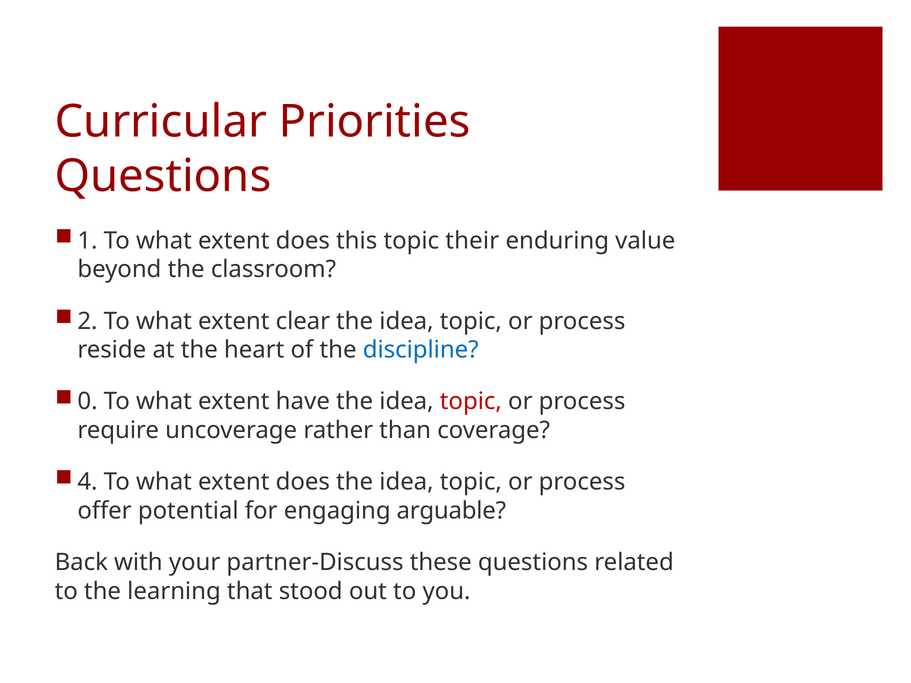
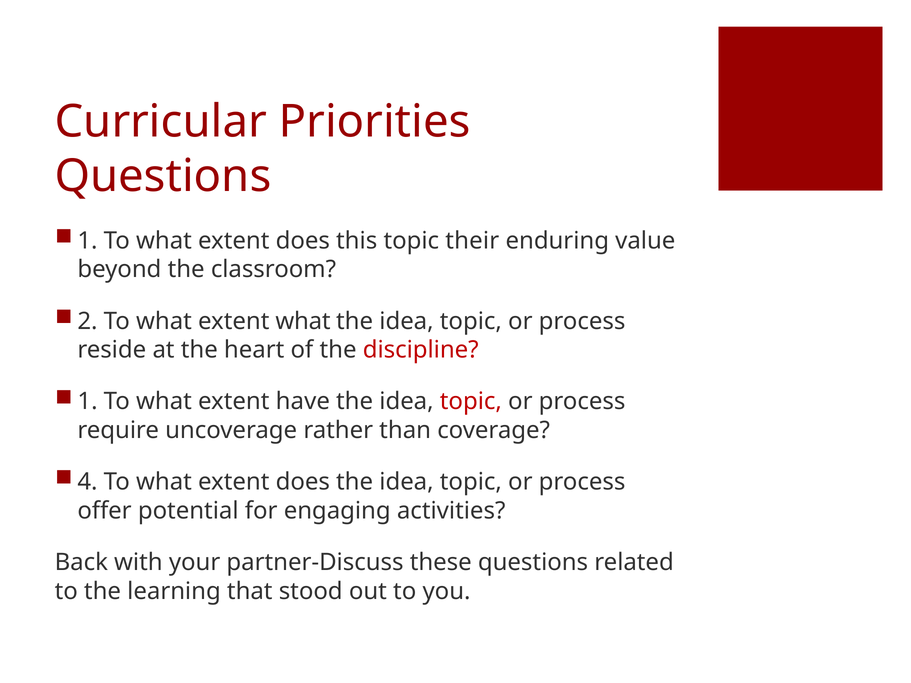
extent clear: clear -> what
discipline colour: blue -> red
0 at (88, 402): 0 -> 1
arguable: arguable -> activities
